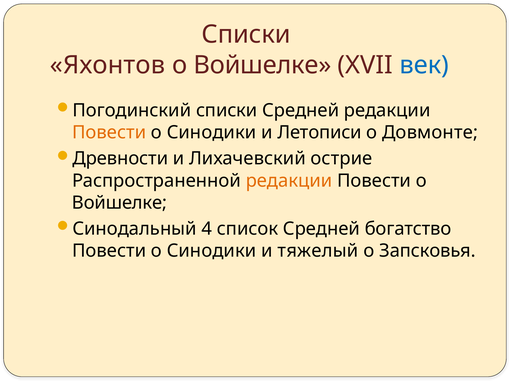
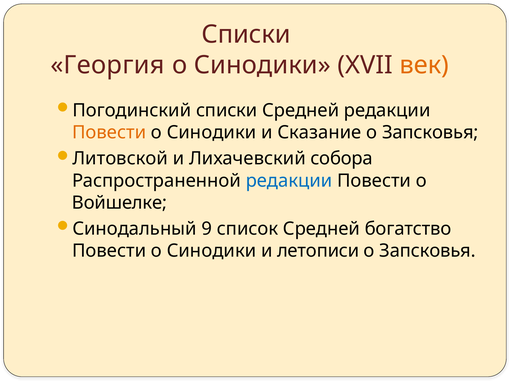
Яхонтов: Яхонтов -> Георгия
Войшелке at (262, 65): Войшелке -> Синодики
век colour: blue -> orange
Летописи: Летописи -> Сказание
Довмонте at (430, 133): Довмонте -> Запсковья
Древности: Древности -> Литовской
острие: острие -> собора
редакции at (289, 181) colour: orange -> blue
4: 4 -> 9
тяжелый: тяжелый -> летописи
